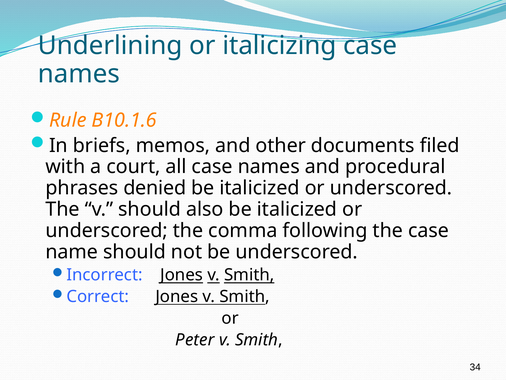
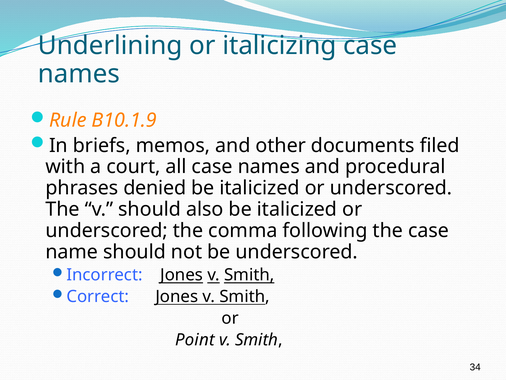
B10.1.6: B10.1.6 -> B10.1.9
Peter: Peter -> Point
